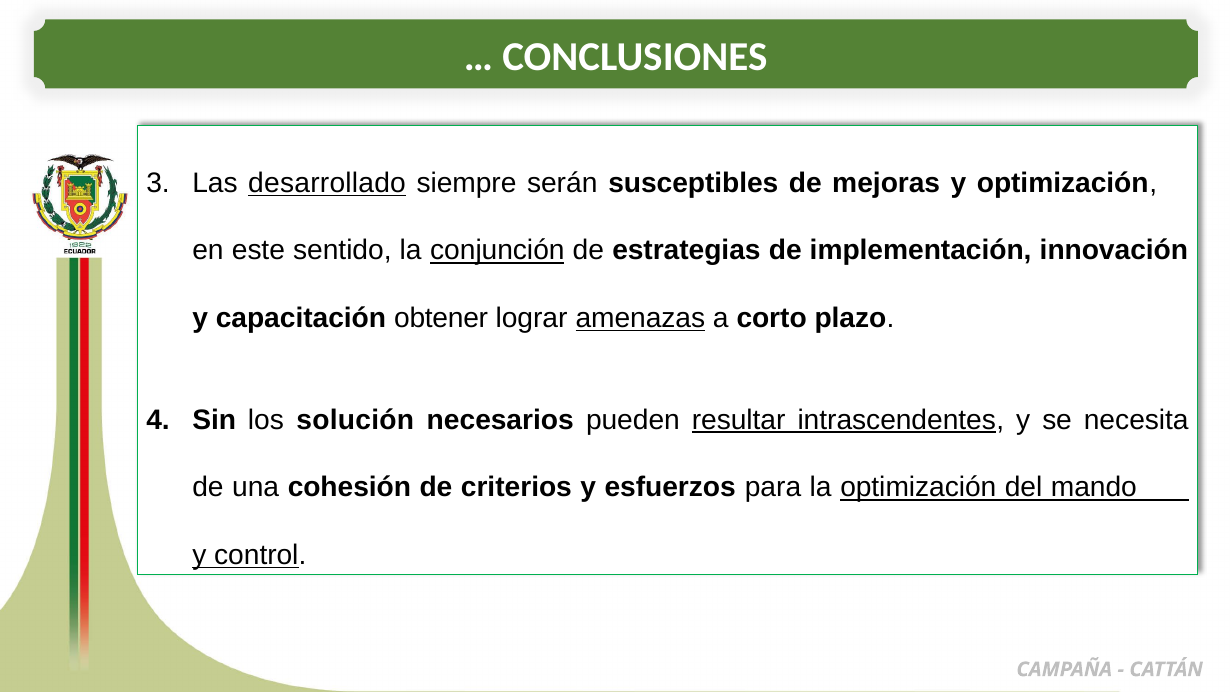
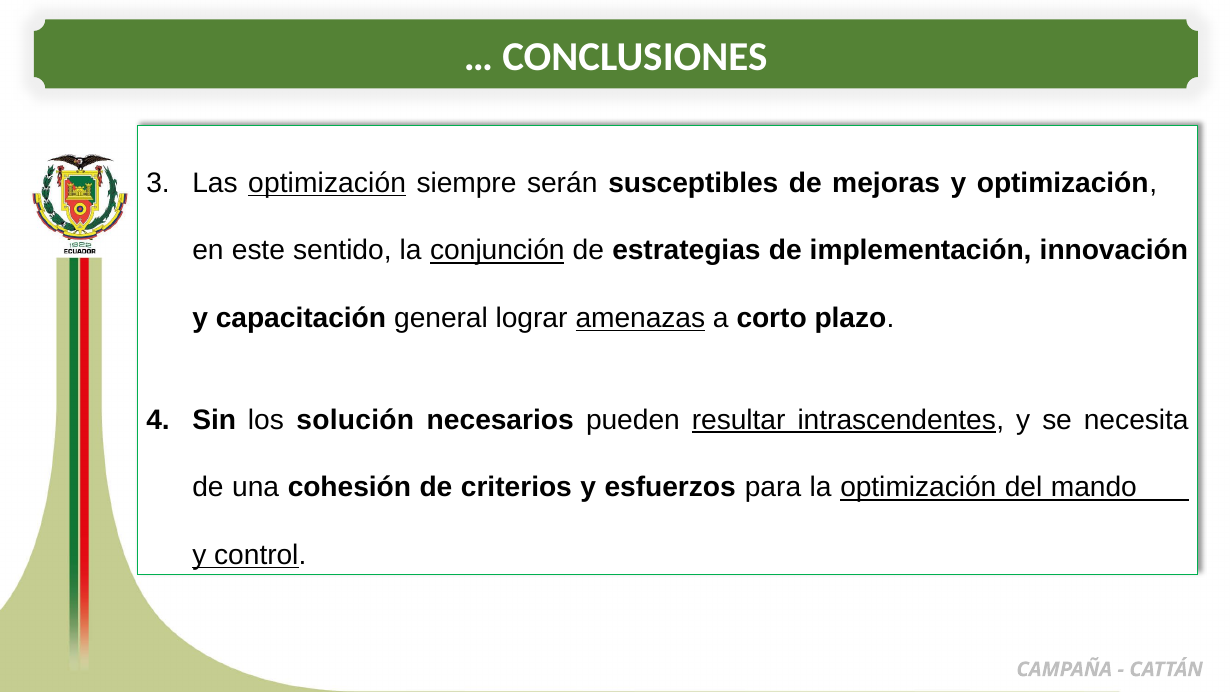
Las desarrollado: desarrollado -> optimización
obtener: obtener -> general
